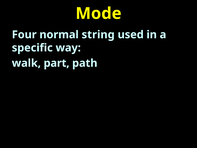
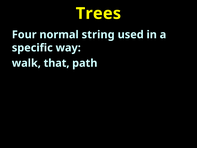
Mode: Mode -> Trees
part: part -> that
